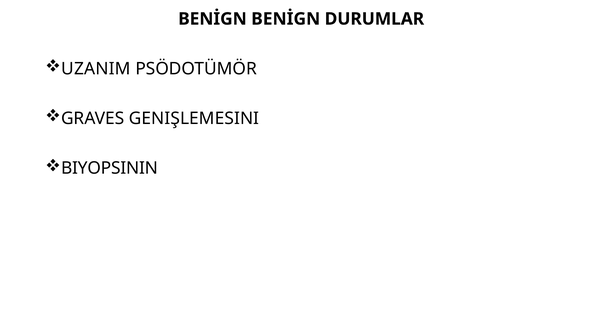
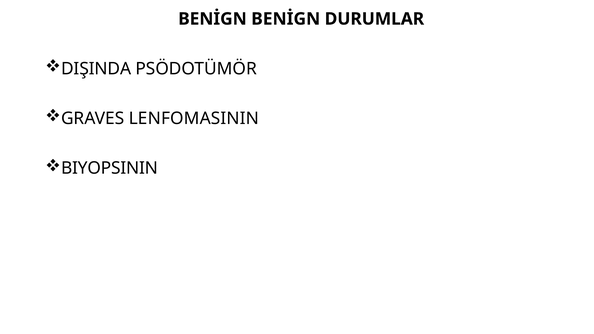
UZANIM: UZANIM -> DIŞINDA
GENIŞLEMESINI: GENIŞLEMESINI -> LENFOMASININ
